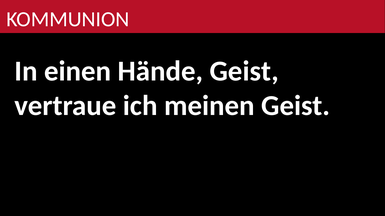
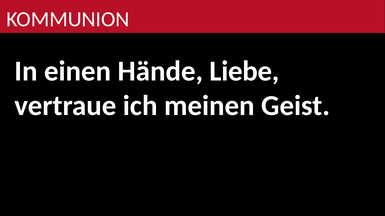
Hände Geist: Geist -> Liebe
